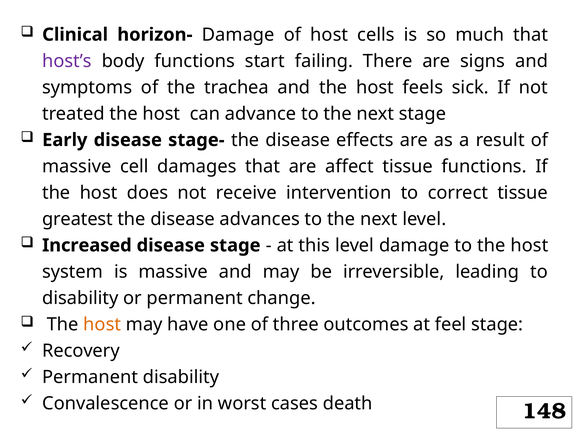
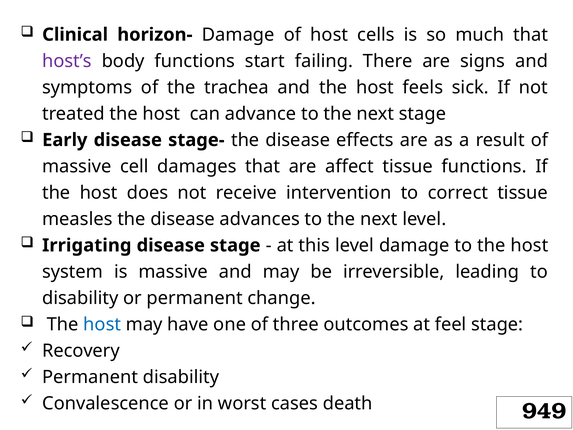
greatest: greatest -> measles
Increased: Increased -> Irrigating
host at (102, 324) colour: orange -> blue
148: 148 -> 949
